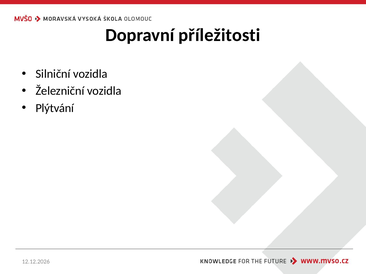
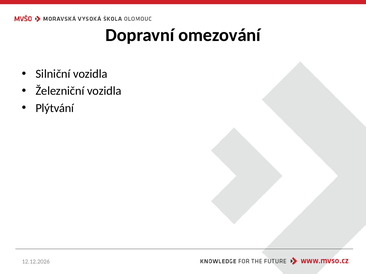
příležitosti: příležitosti -> omezování
